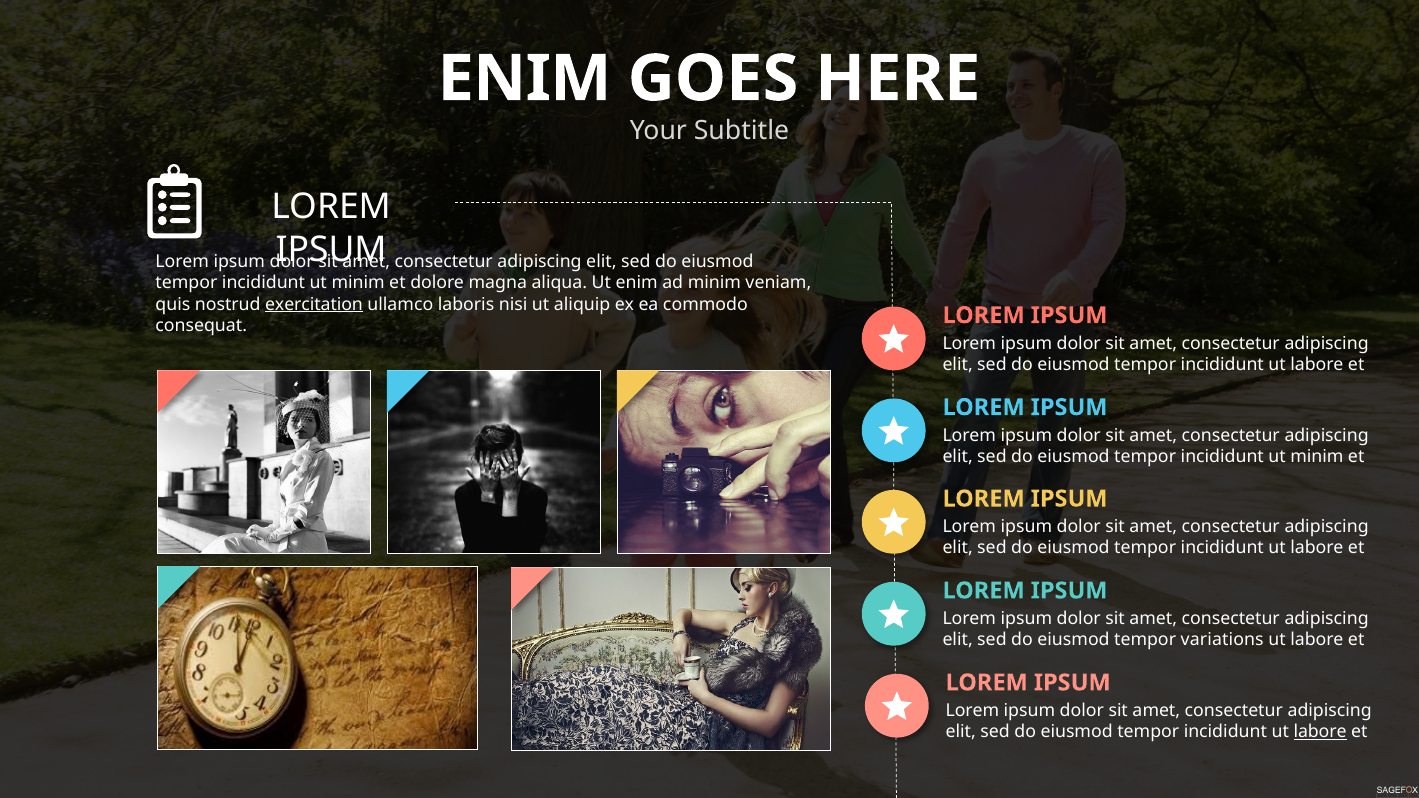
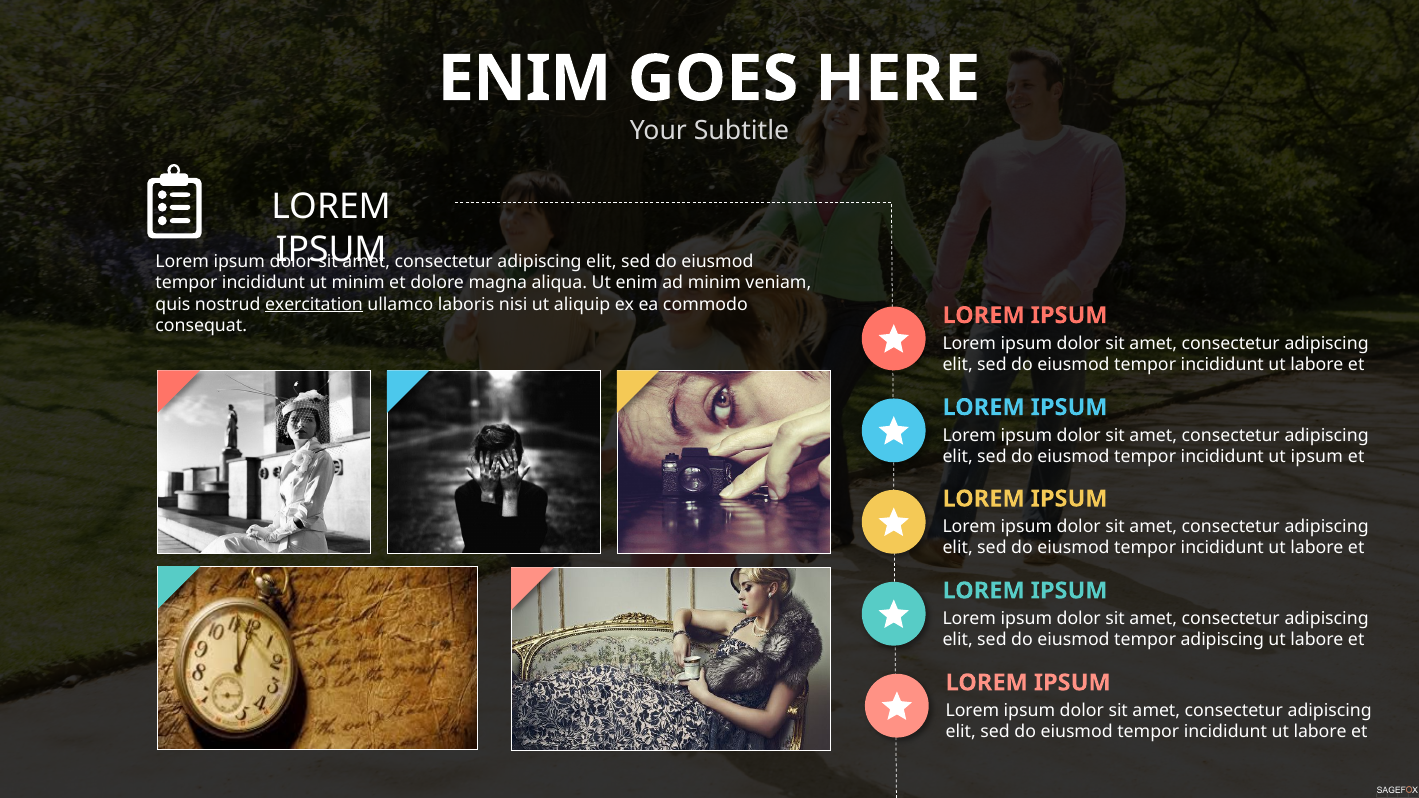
minim at (1317, 457): minim -> ipsum
tempor variations: variations -> adipiscing
labore at (1320, 732) underline: present -> none
